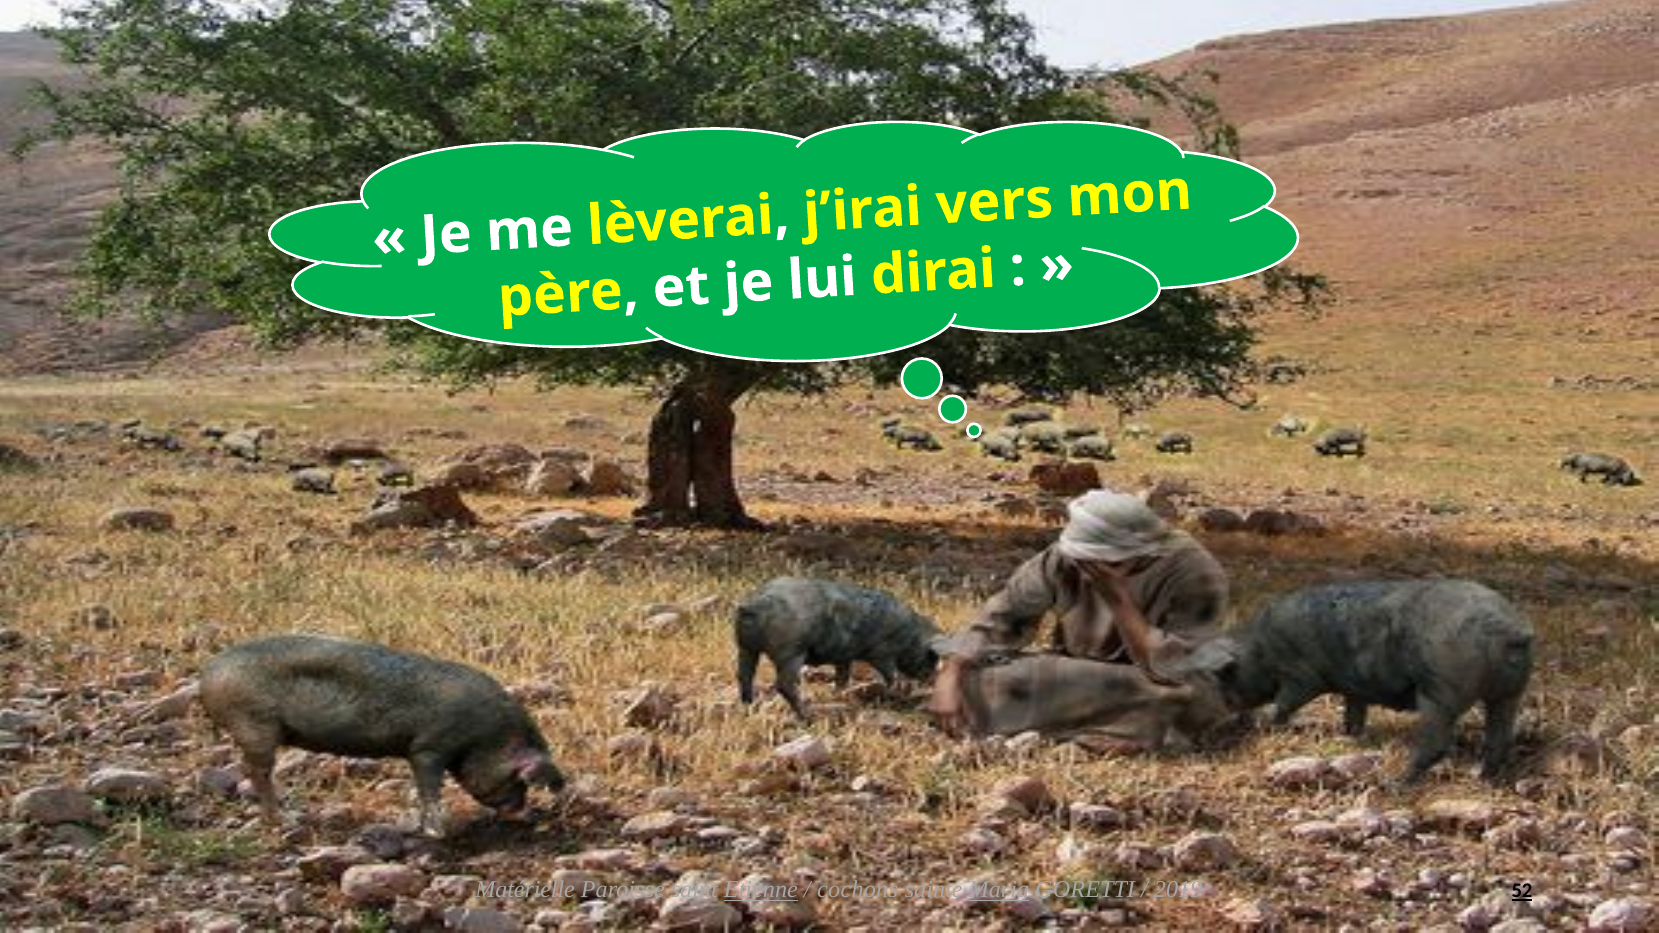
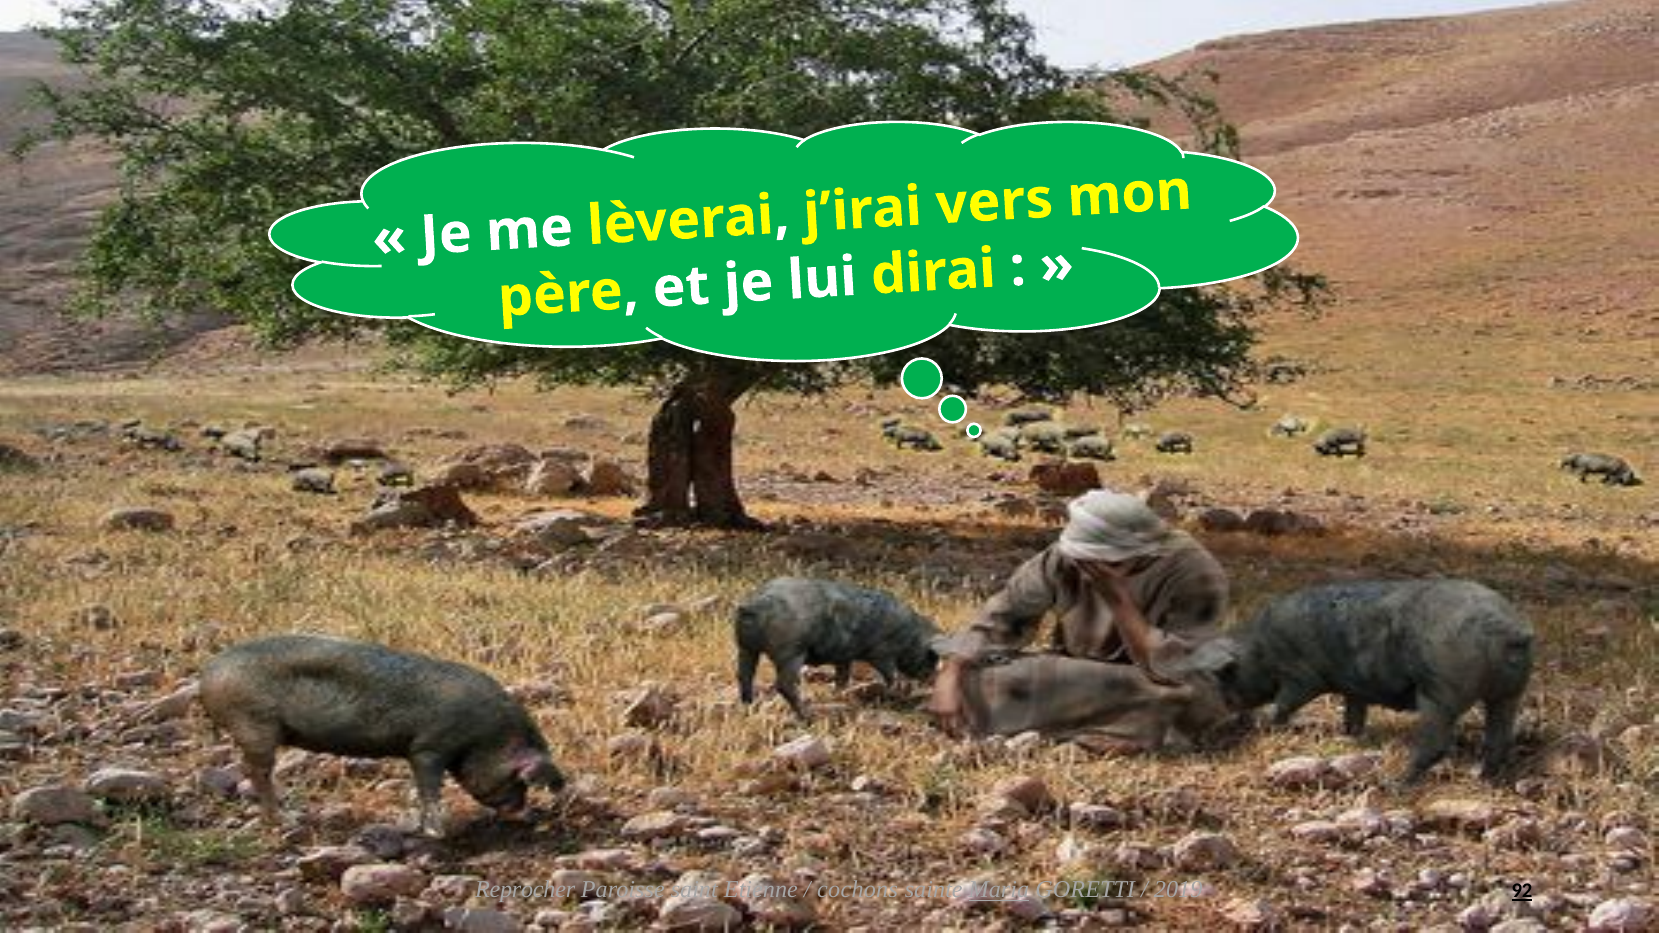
Matérielle: Matérielle -> Reprocher
Etienne underline: present -> none
52: 52 -> 92
